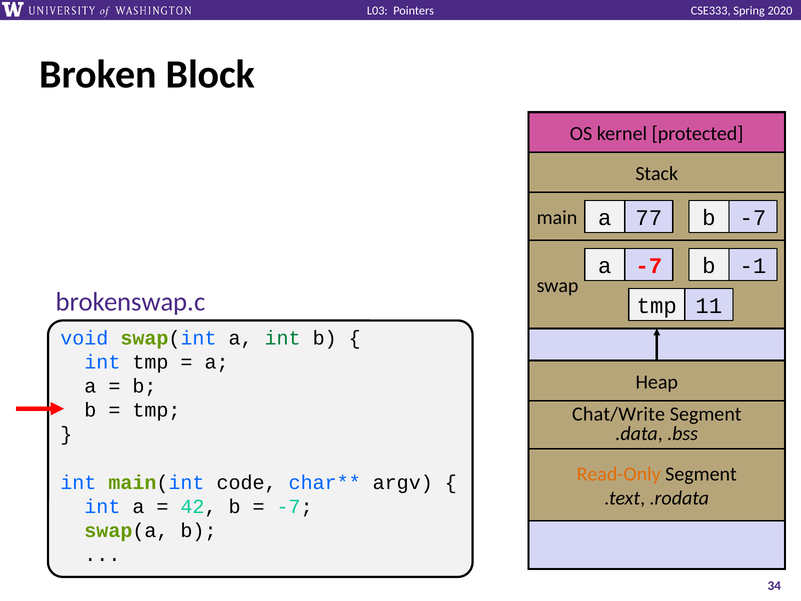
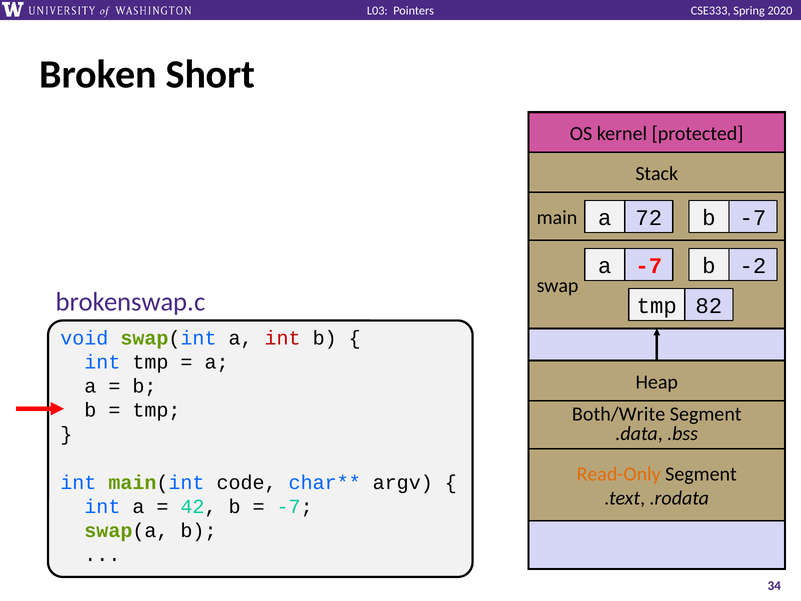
Block: Block -> Short
77: 77 -> 72
-1: -1 -> -2
11: 11 -> 82
int at (283, 338) colour: green -> red
Chat/Write: Chat/Write -> Both/Write
